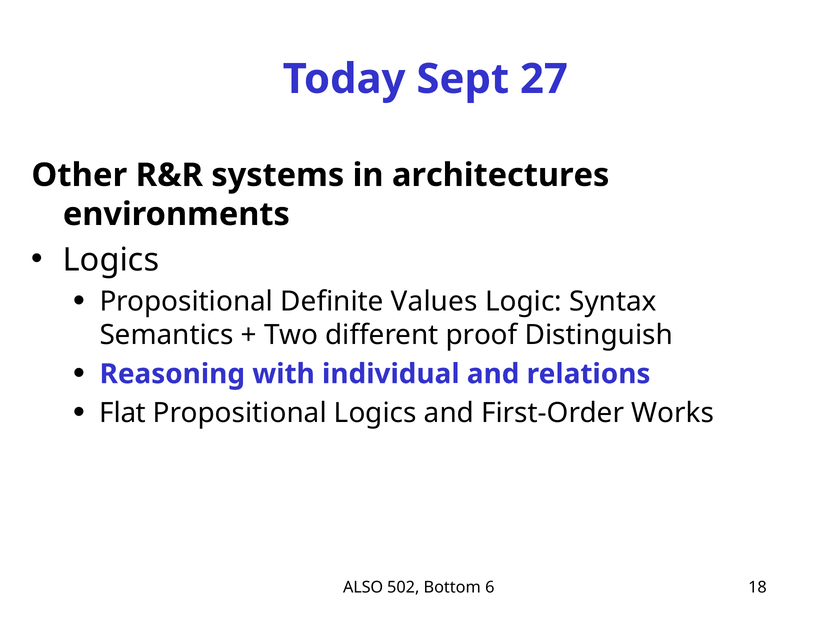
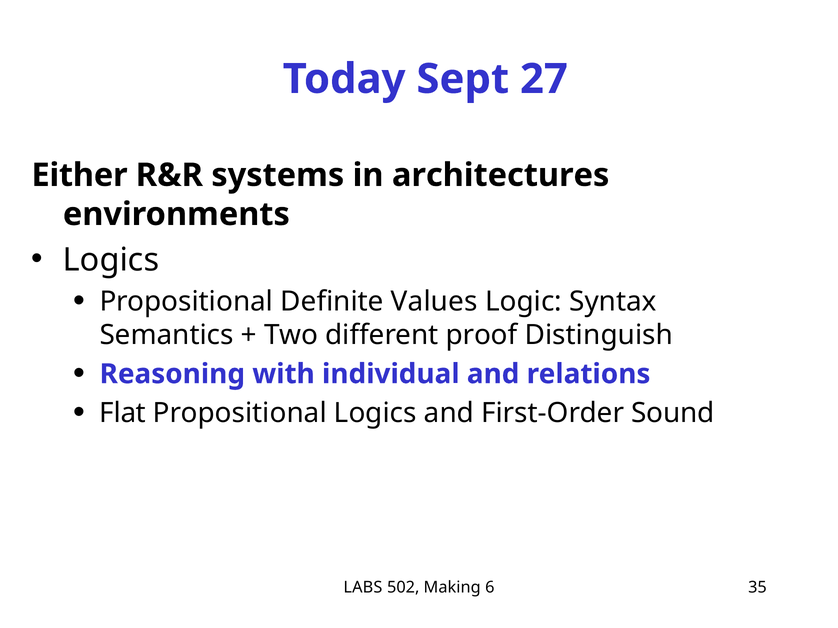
Other: Other -> Either
Works: Works -> Sound
ALSO: ALSO -> LABS
Bottom: Bottom -> Making
18: 18 -> 35
